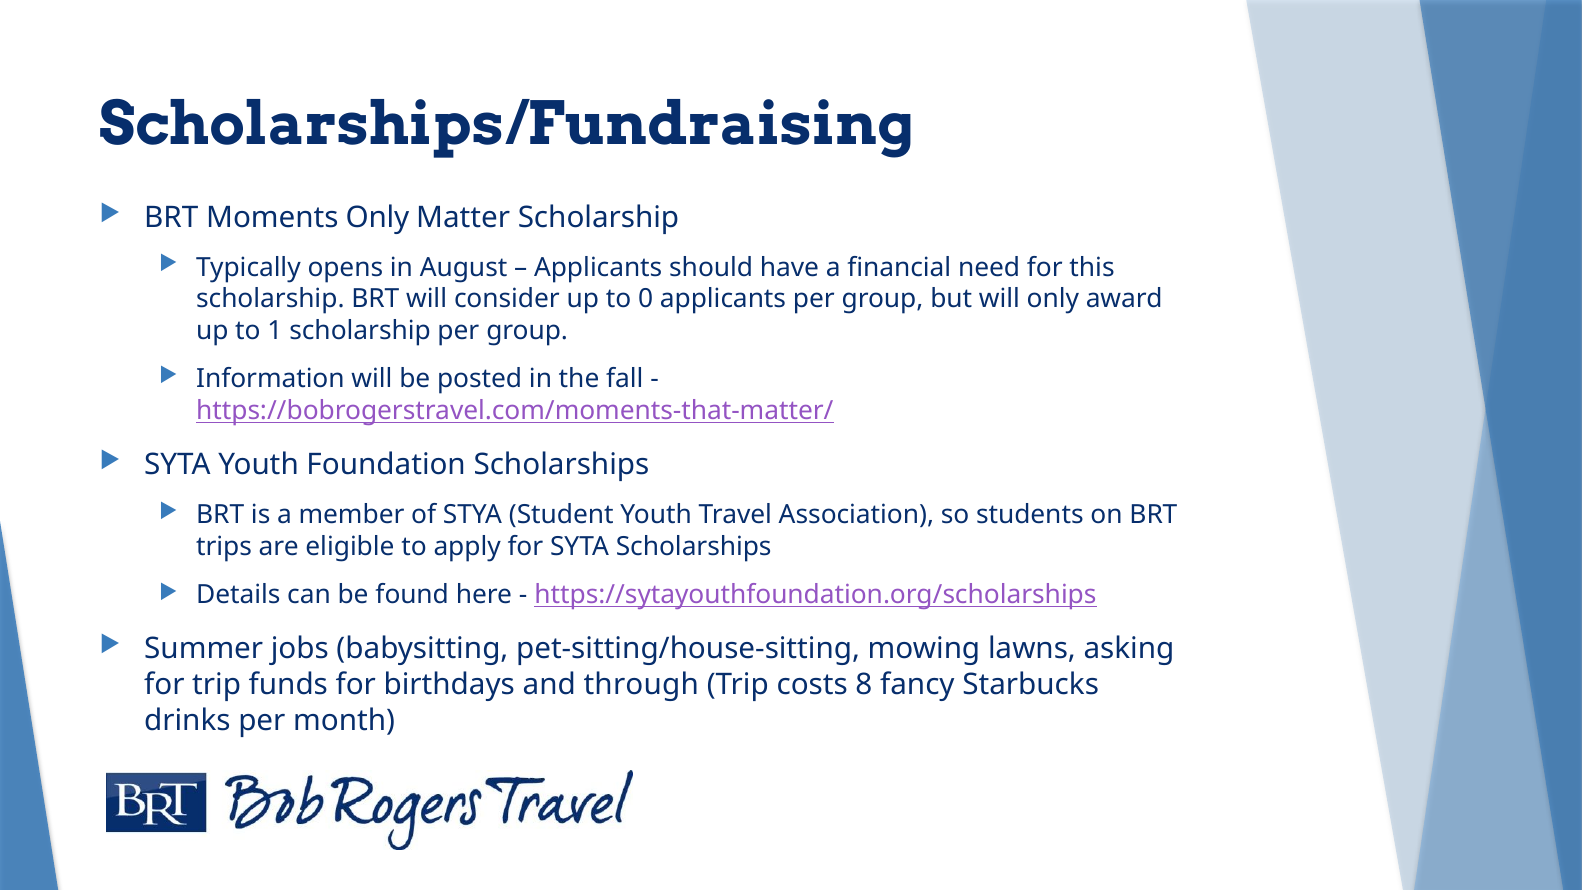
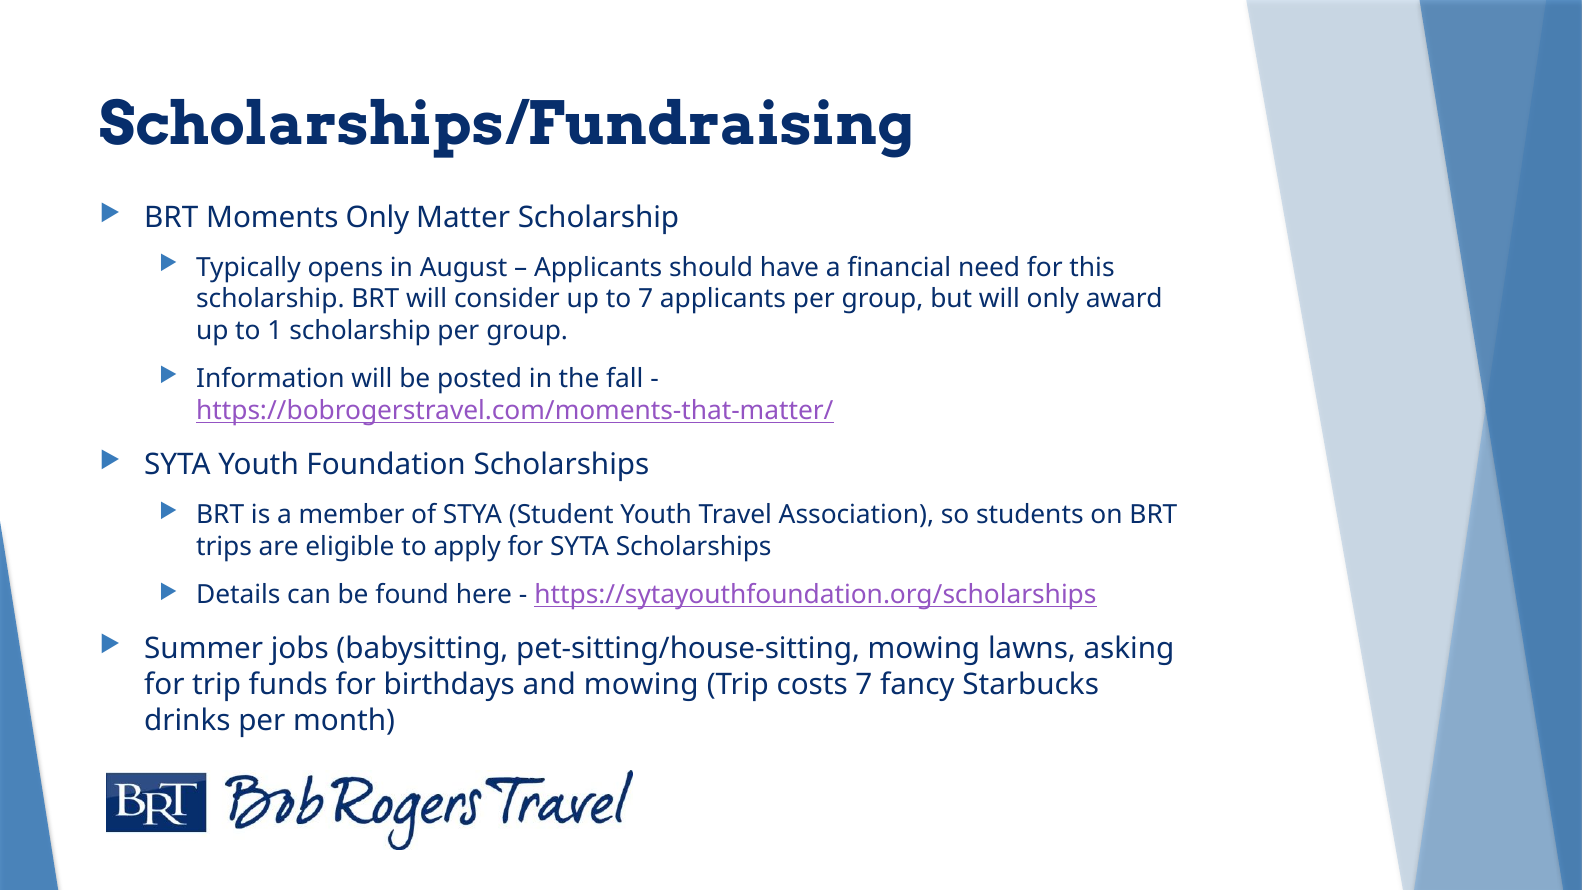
to 0: 0 -> 7
and through: through -> mowing
costs 8: 8 -> 7
